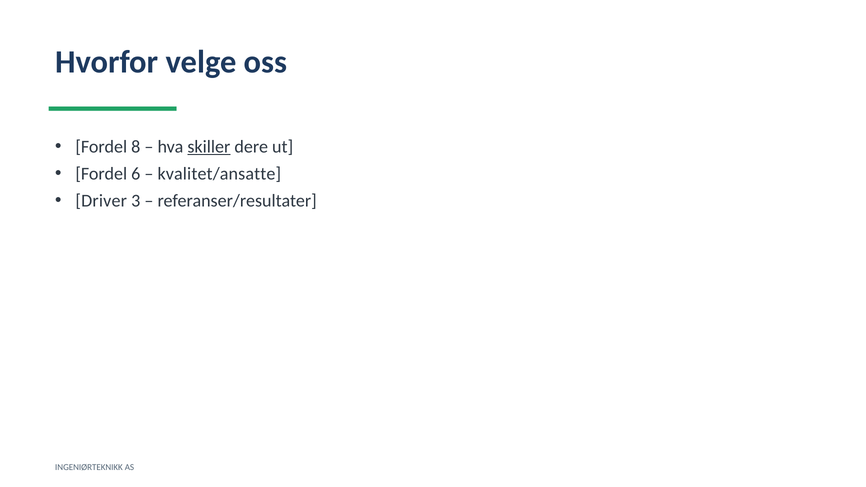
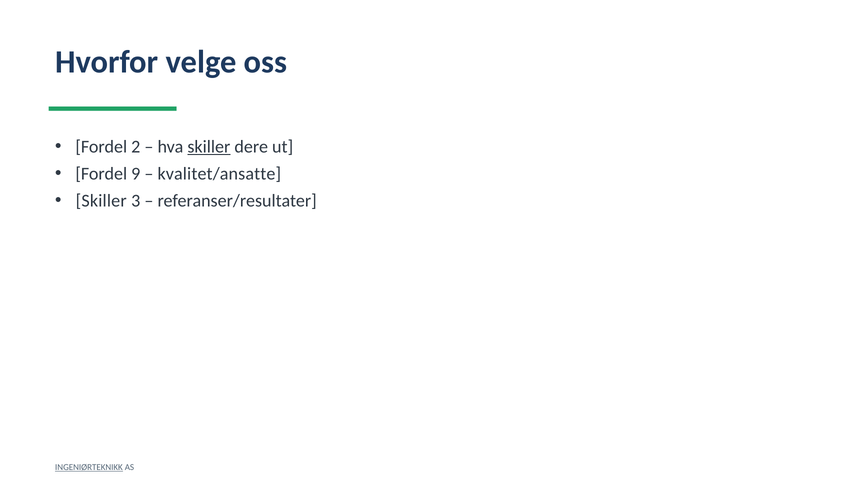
8: 8 -> 2
6: 6 -> 9
Driver at (101, 201): Driver -> Skiller
INGENIØRTEKNIKK underline: none -> present
